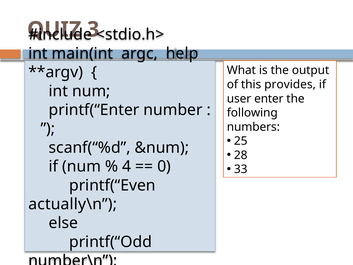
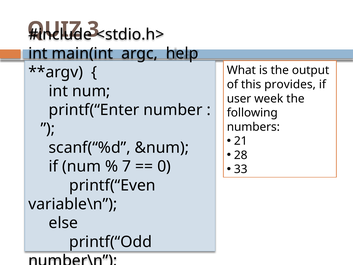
enter: enter -> week
25: 25 -> 21
4: 4 -> 7
actually\n: actually\n -> variable\n
